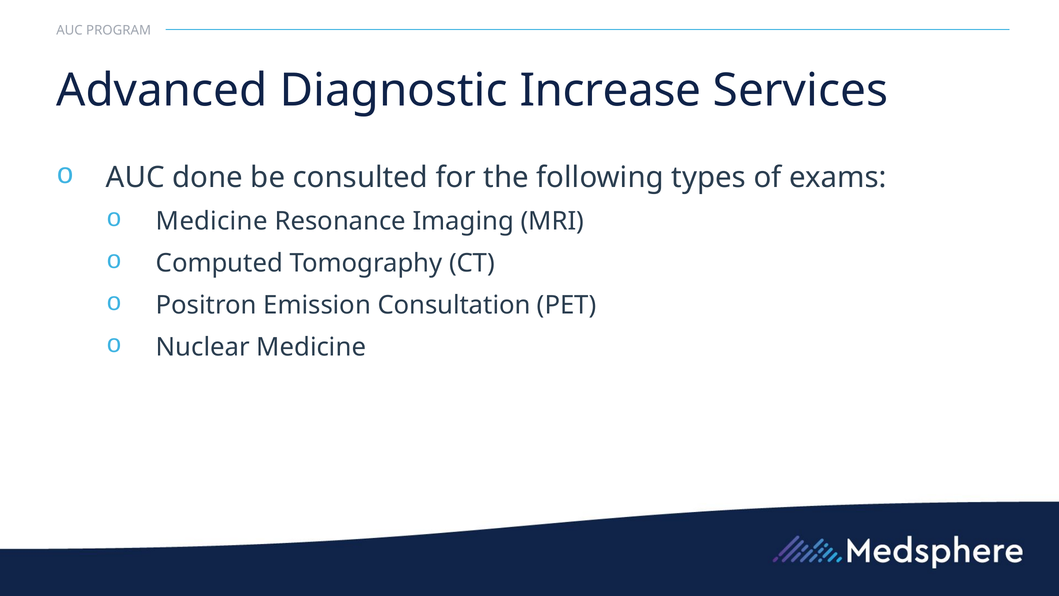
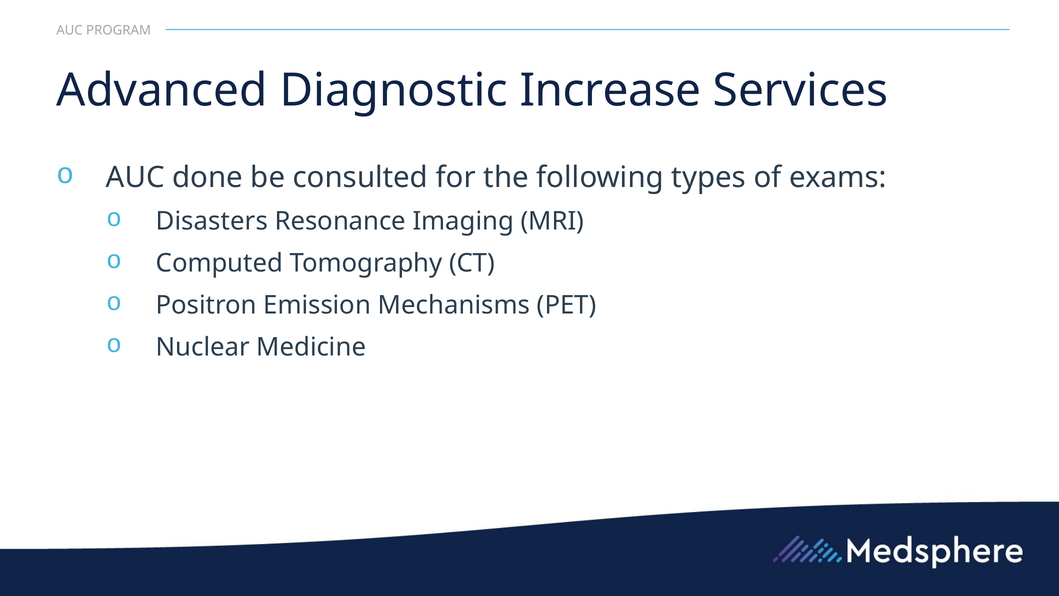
Medicine at (212, 221): Medicine -> Disasters
Consultation: Consultation -> Mechanisms
